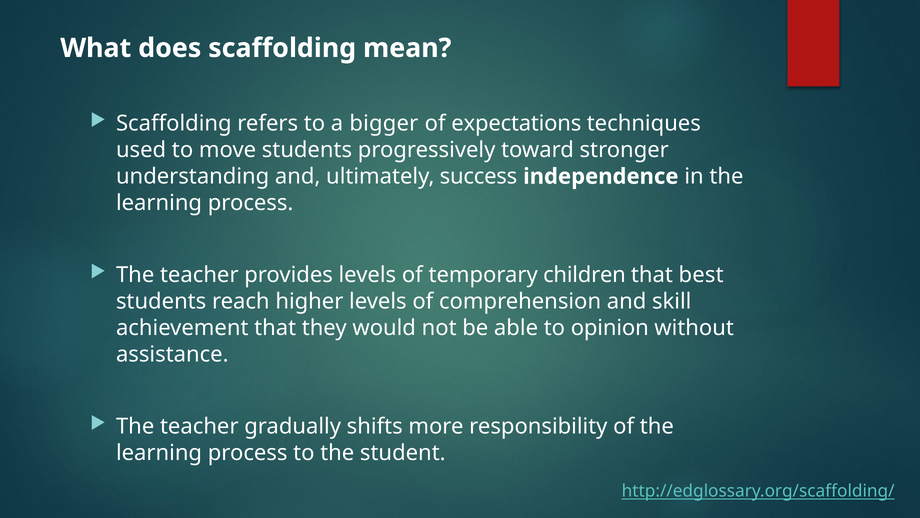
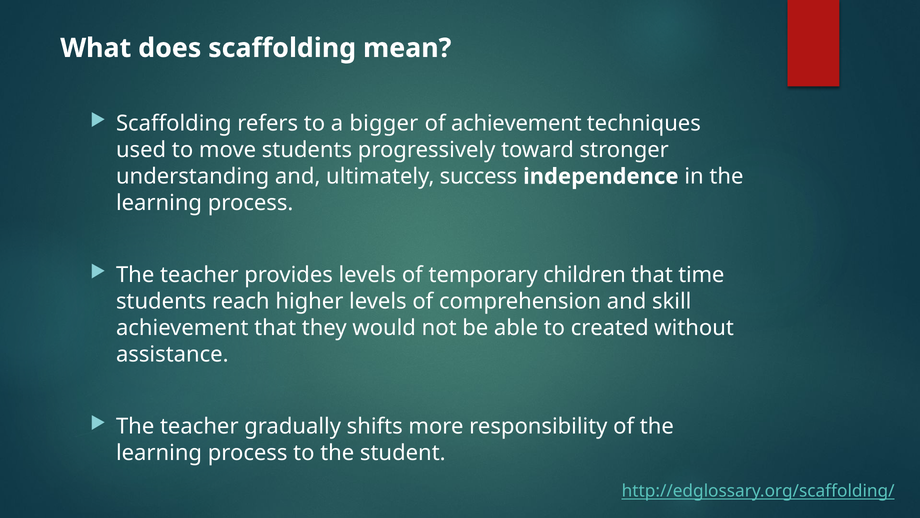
of expectations: expectations -> achievement
best: best -> time
opinion: opinion -> created
